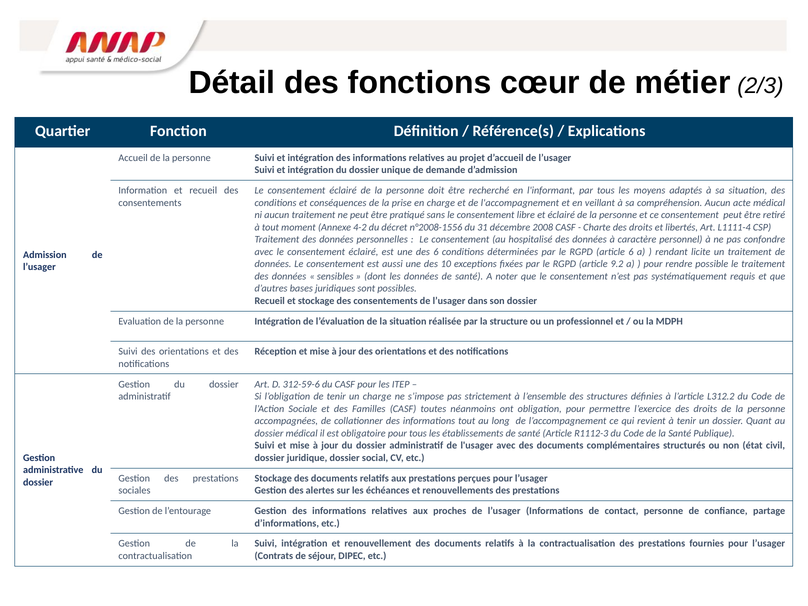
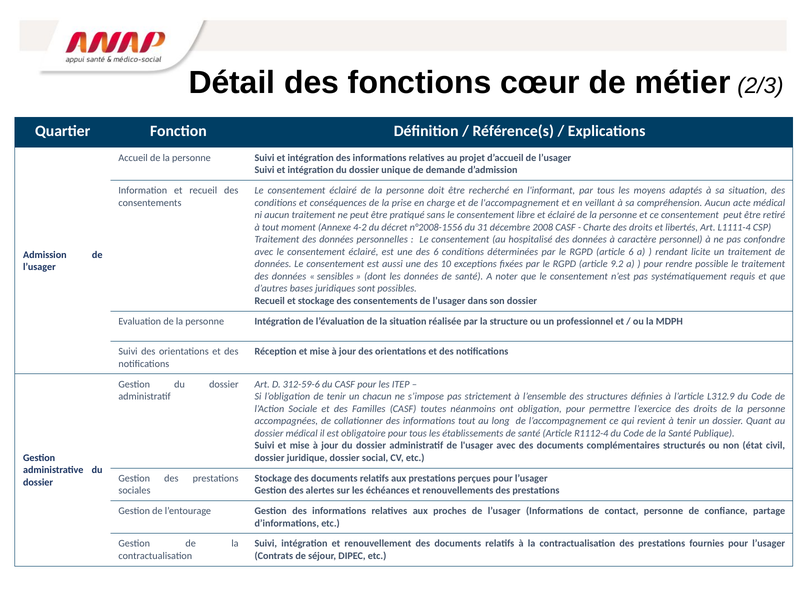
un charge: charge -> chacun
L312.2: L312.2 -> L312.9
R1112-3: R1112-3 -> R1112-4
